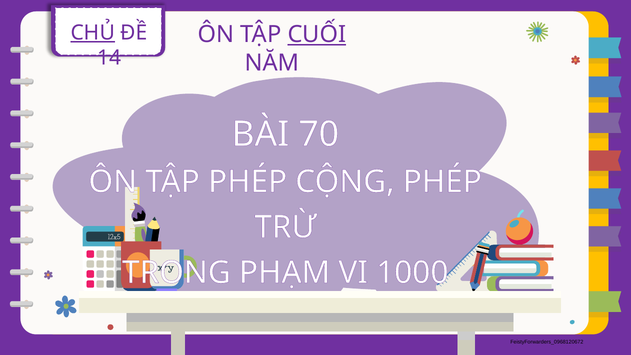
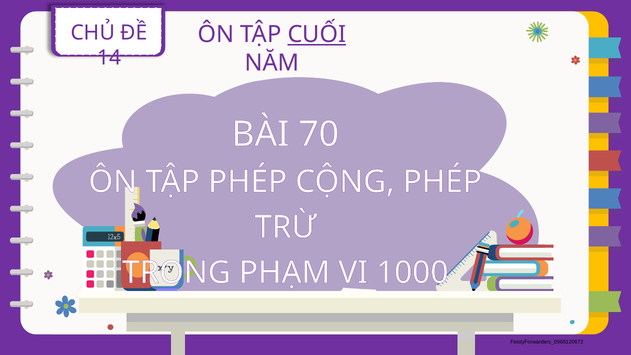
CHỦ underline: present -> none
